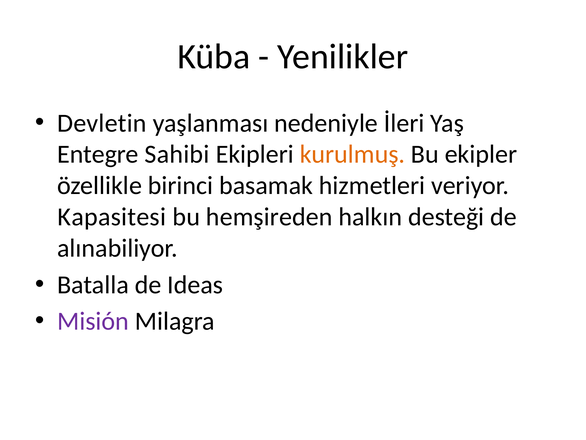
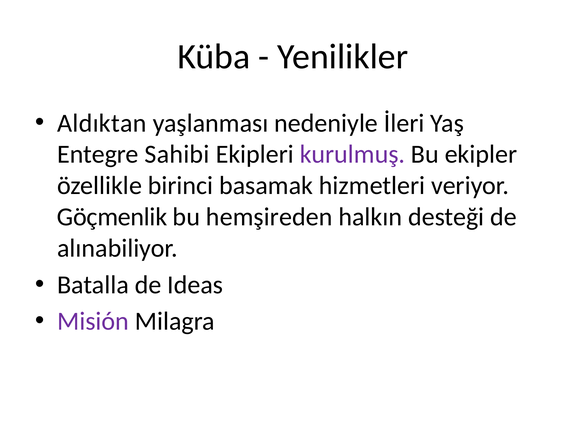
Devletin: Devletin -> Aldıktan
kurulmuş colour: orange -> purple
Kapasitesi: Kapasitesi -> Göçmenlik
